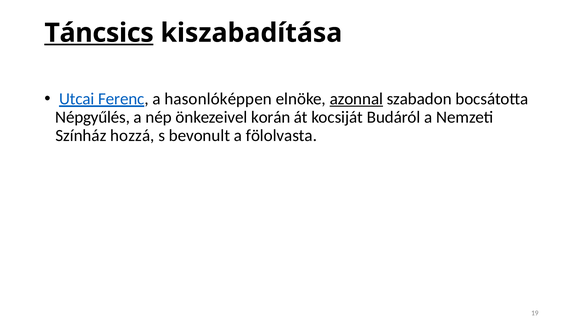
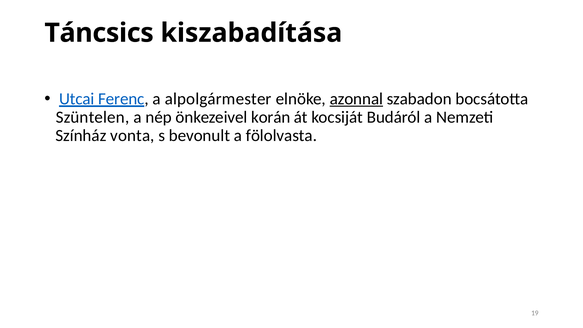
Táncsics underline: present -> none
hasonlóképpen: hasonlóképpen -> alpolgármester
Népgyűlés: Népgyűlés -> Szüntelen
hozzá: hozzá -> vonta
